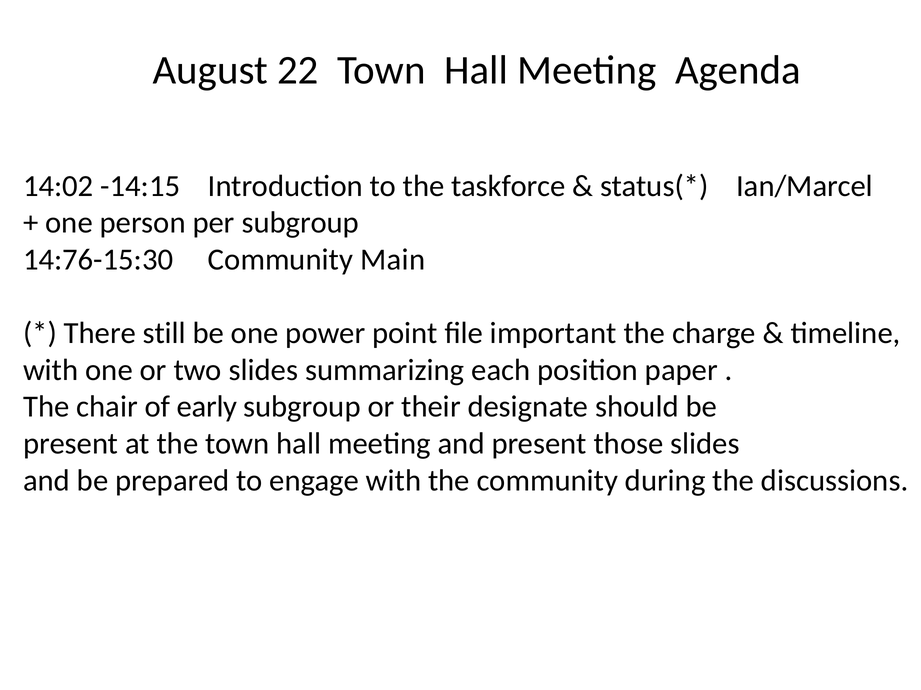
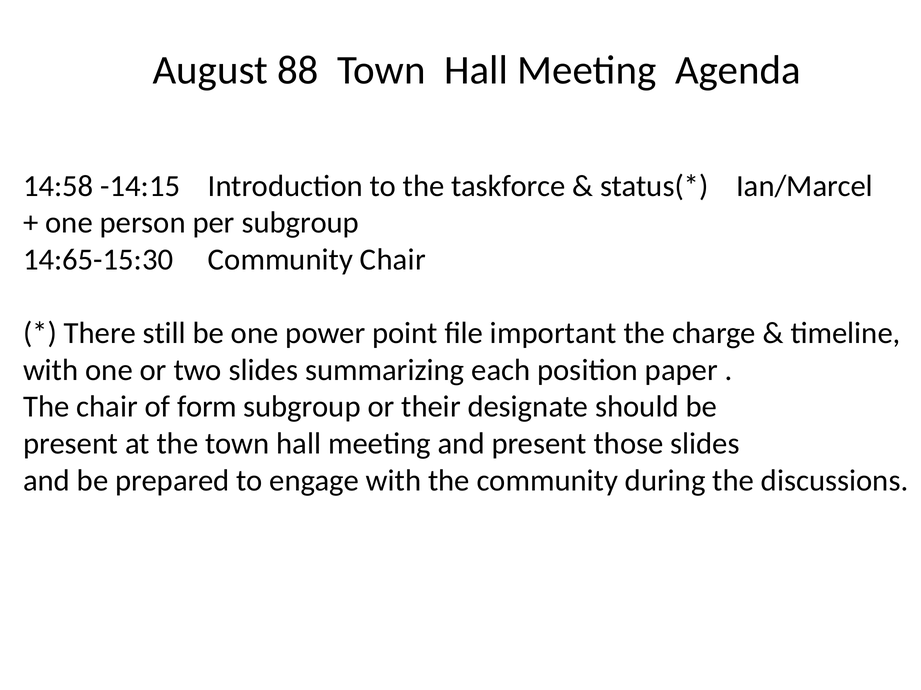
22: 22 -> 88
14:02: 14:02 -> 14:58
14:76-15:30: 14:76-15:30 -> 14:65-15:30
Community Main: Main -> Chair
early: early -> form
